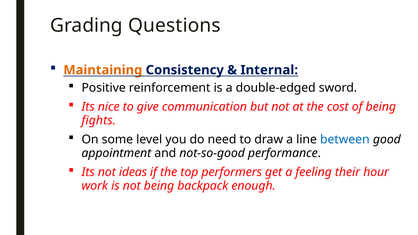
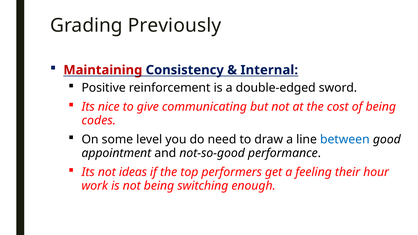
Questions: Questions -> Previously
Maintaining colour: orange -> red
communication: communication -> communicating
fights: fights -> codes
backpack: backpack -> switching
